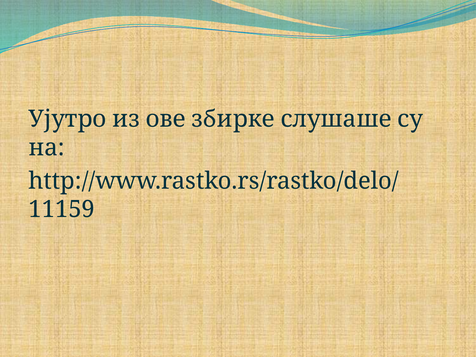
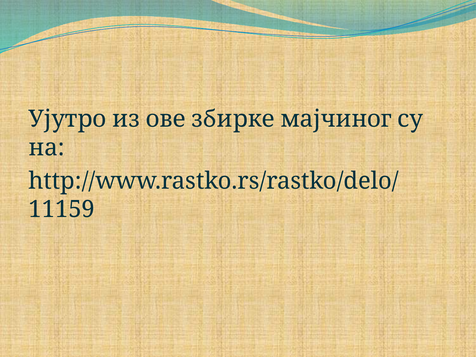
слушаше: слушаше -> мајчиног
